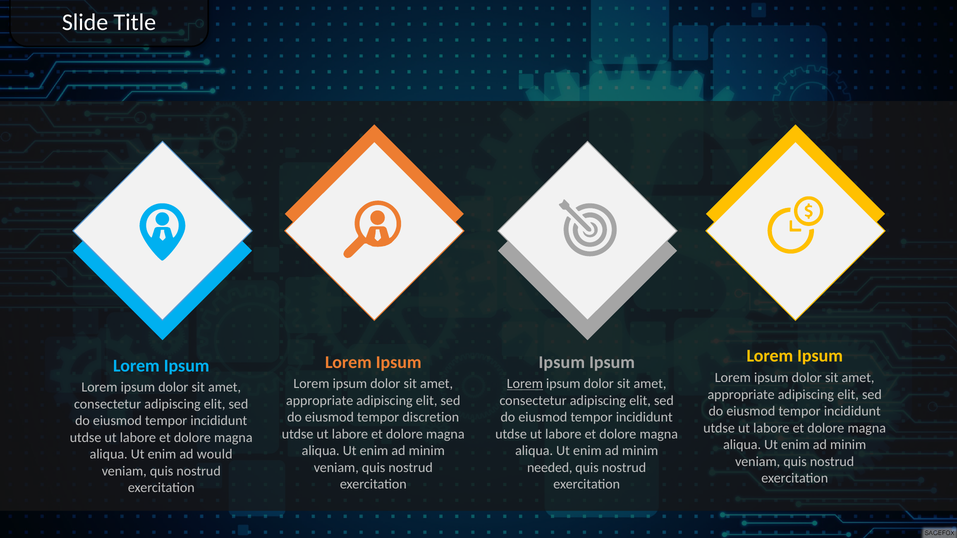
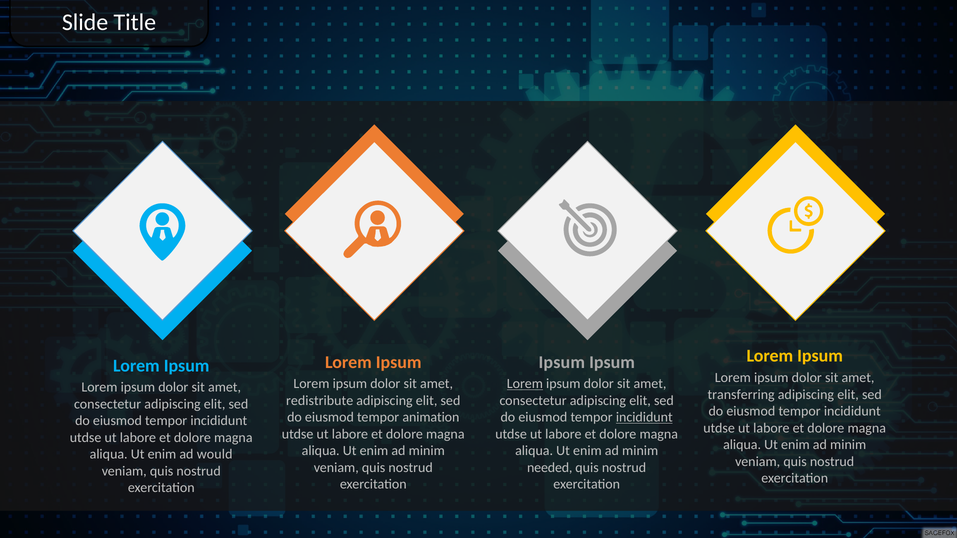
appropriate at (741, 395): appropriate -> transferring
appropriate at (320, 401): appropriate -> redistribute
discretion: discretion -> animation
incididunt at (644, 418) underline: none -> present
